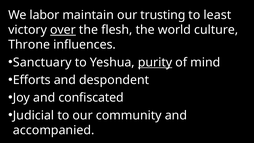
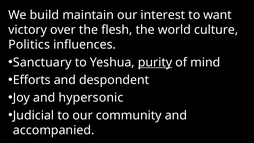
labor: labor -> build
trusting: trusting -> interest
least: least -> want
over underline: present -> none
Throne: Throne -> Politics
confiscated: confiscated -> hypersonic
